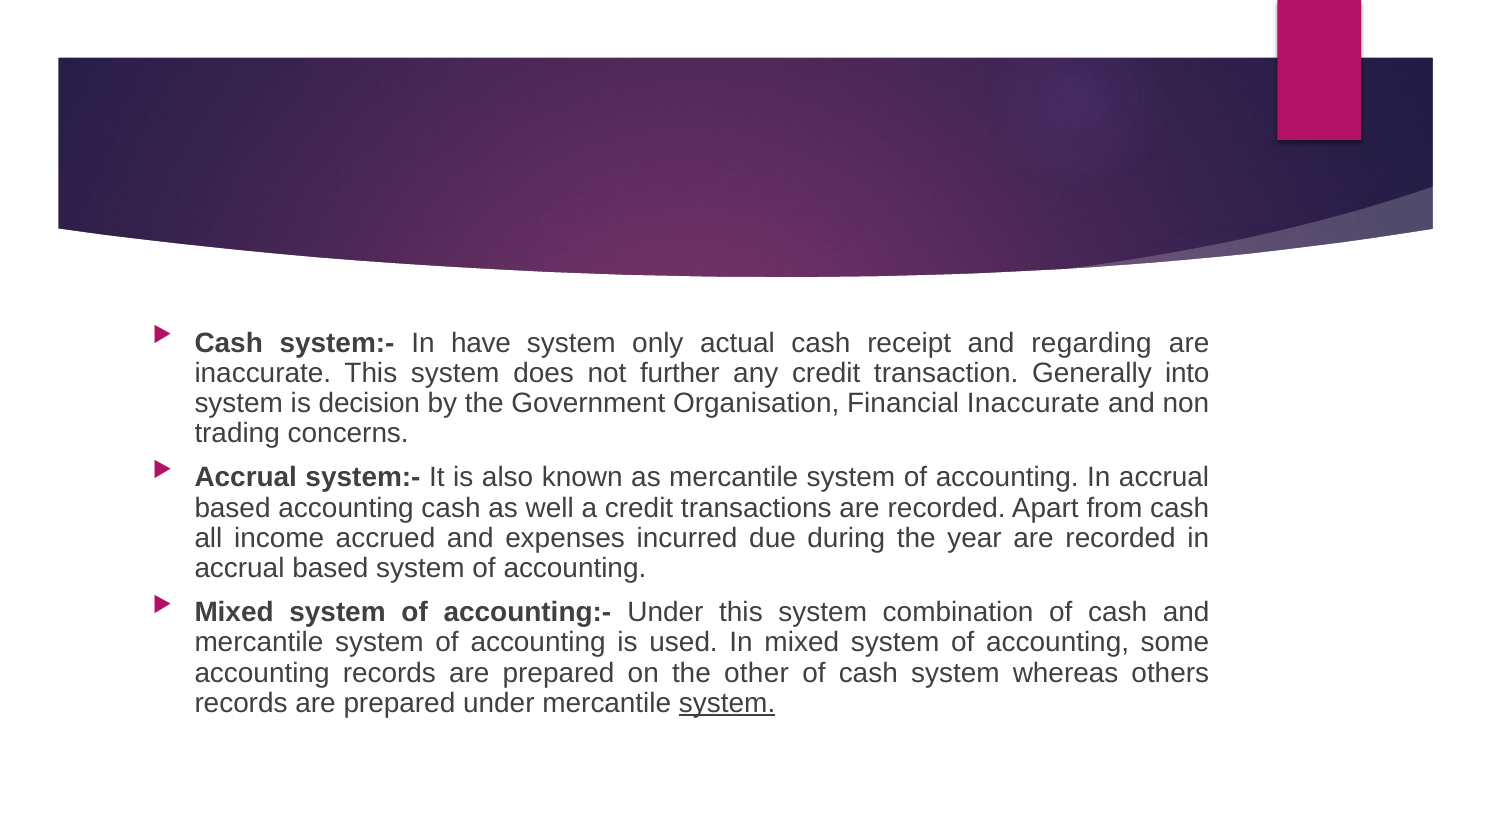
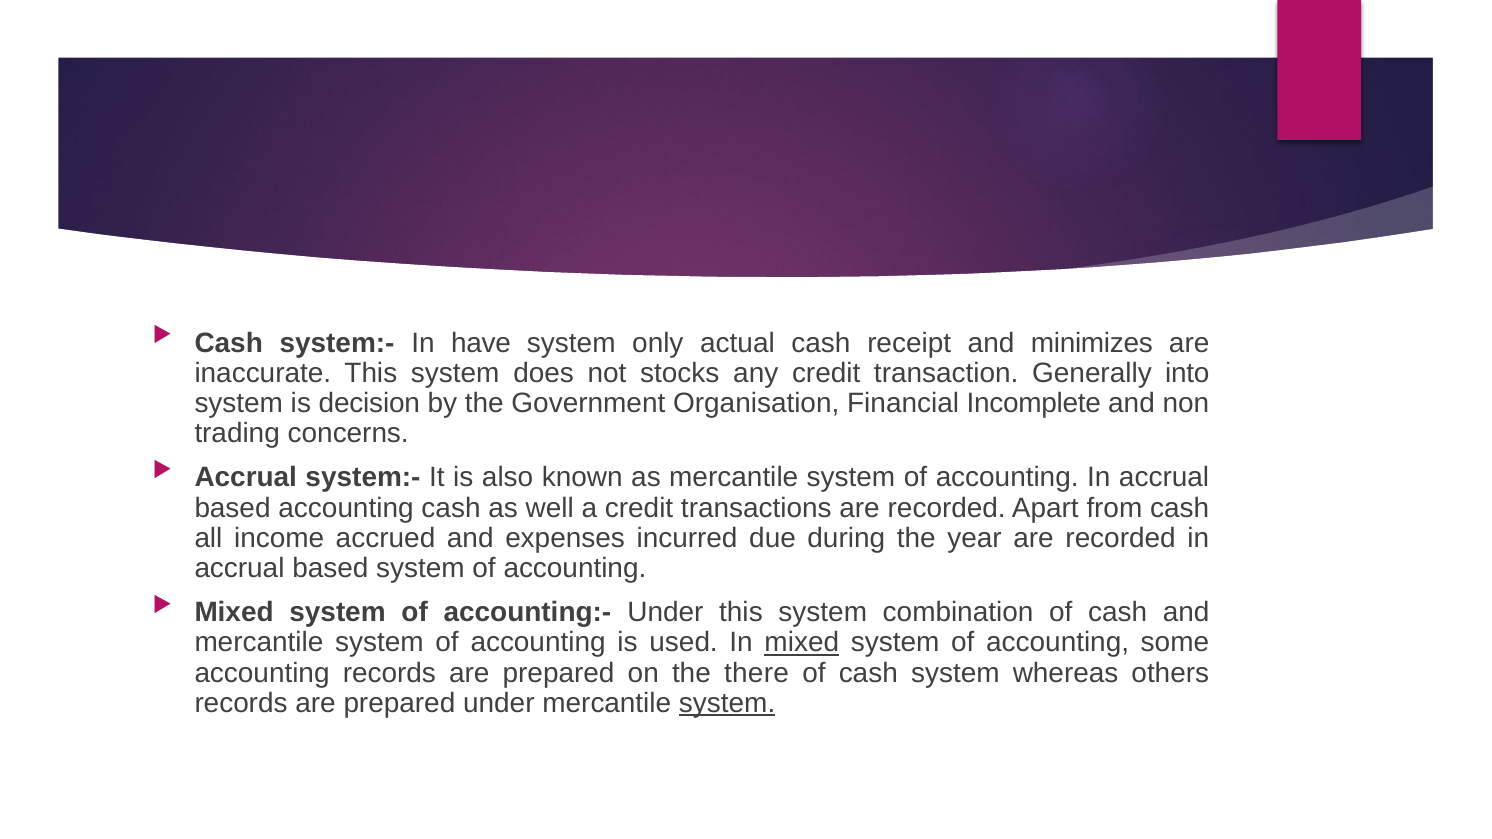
regarding: regarding -> minimizes
further: further -> stocks
Financial Inaccurate: Inaccurate -> Incomplete
mixed at (802, 643) underline: none -> present
other: other -> there
